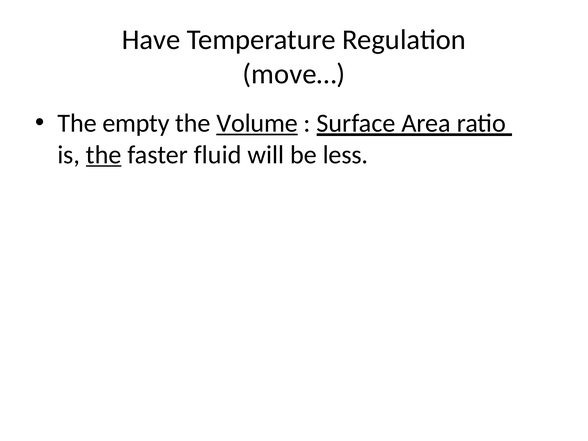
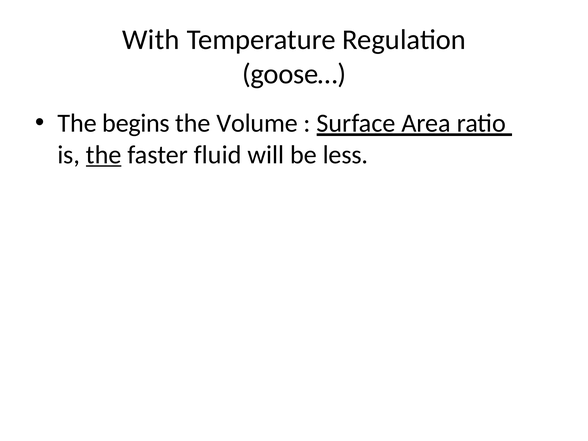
Have: Have -> With
move…: move… -> goose…
empty: empty -> begins
Volume underline: present -> none
